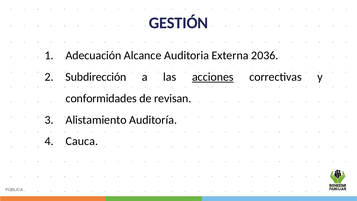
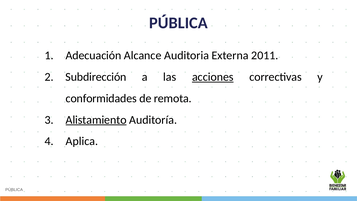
GESTIÓN at (179, 23): GESTIÓN -> PÚBLICA
2036: 2036 -> 2011
revisan: revisan -> remota
Alistamiento underline: none -> present
Cauca: Cauca -> Aplica
